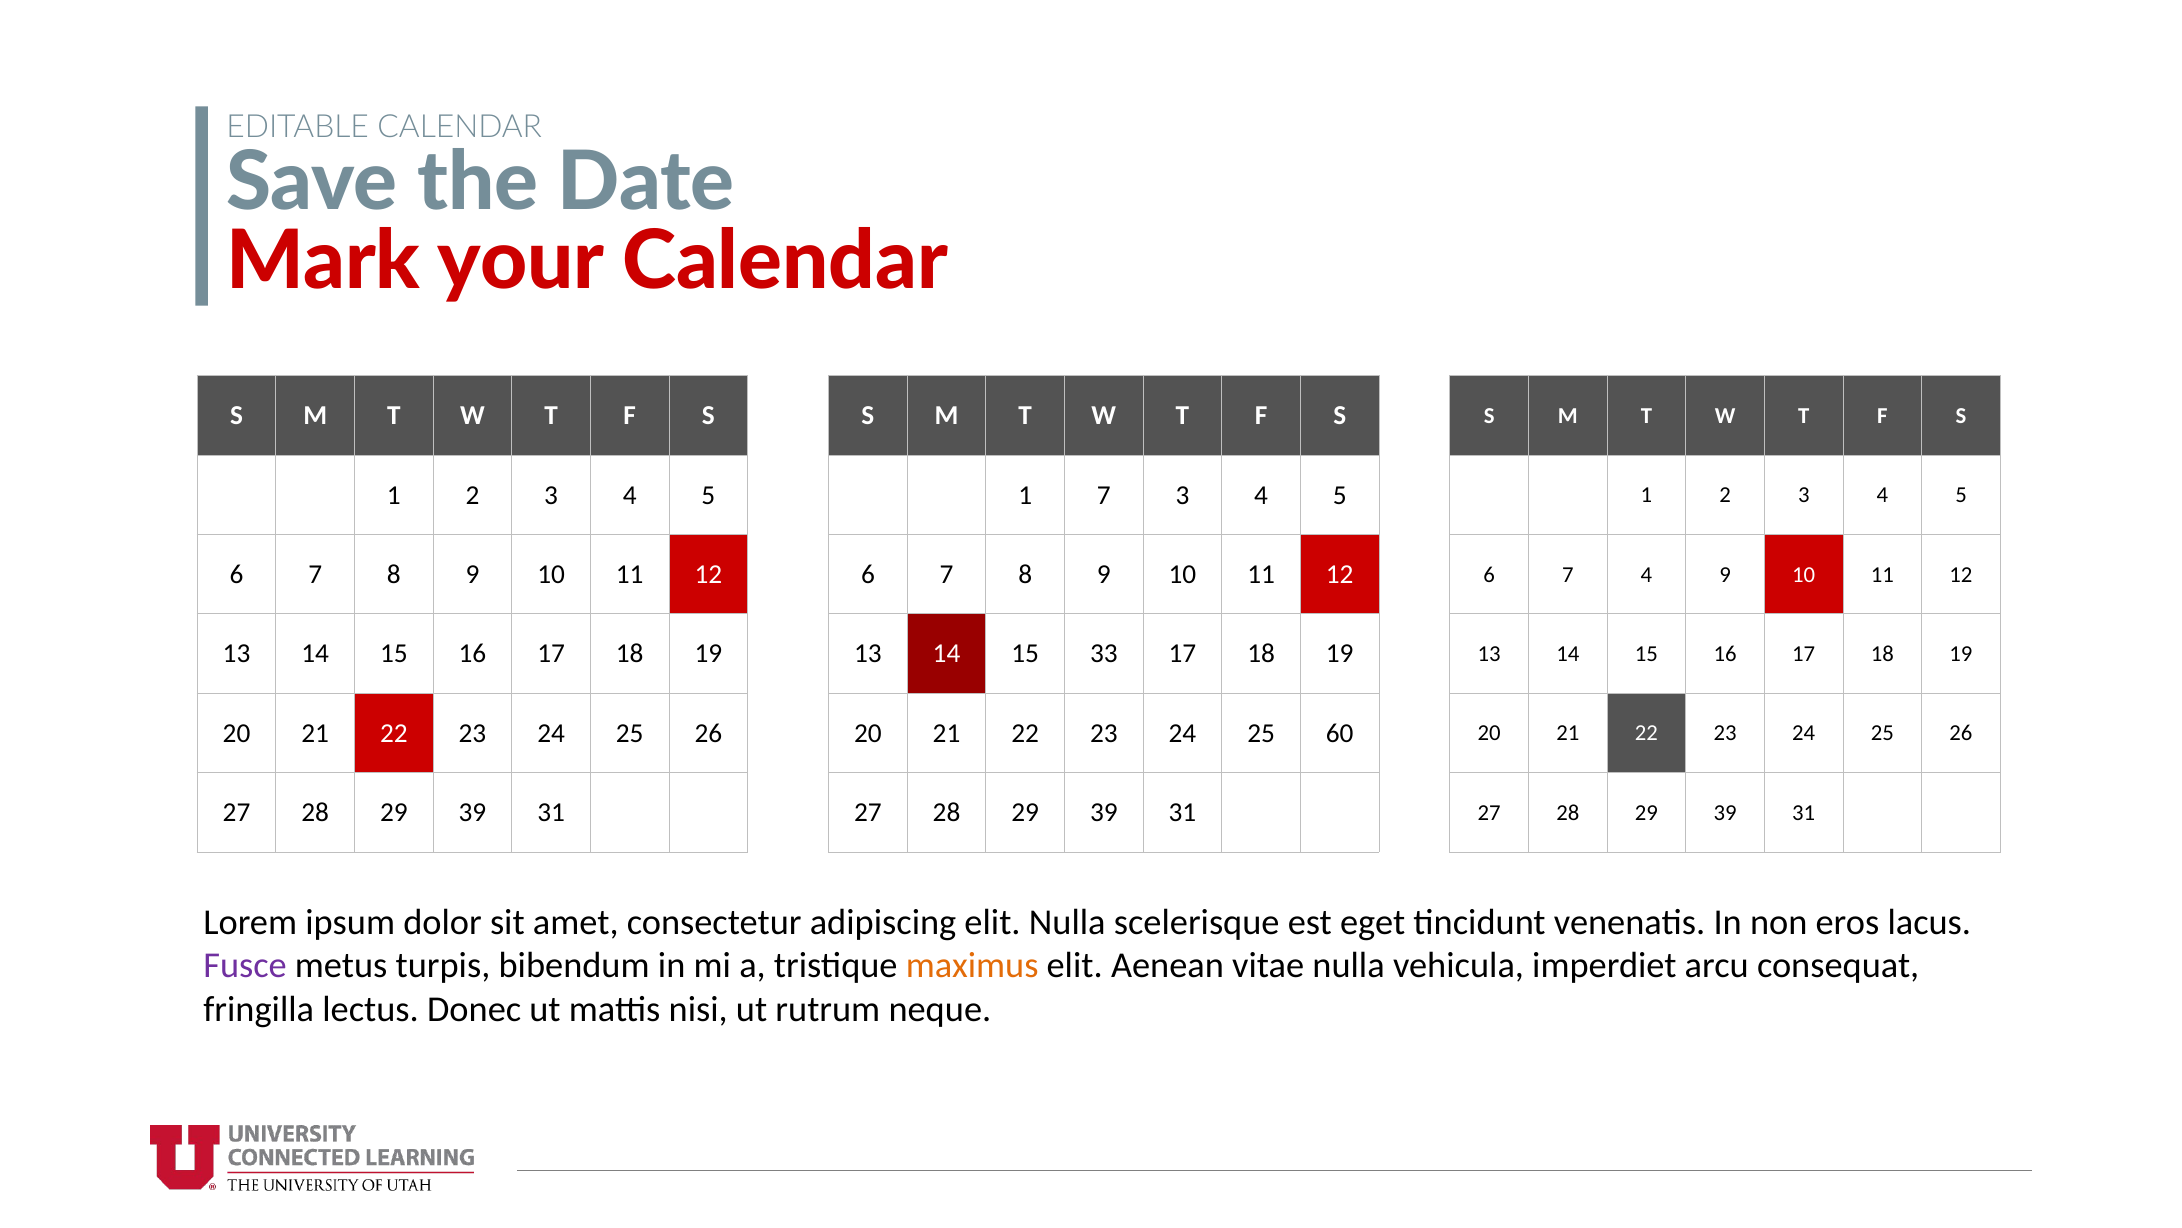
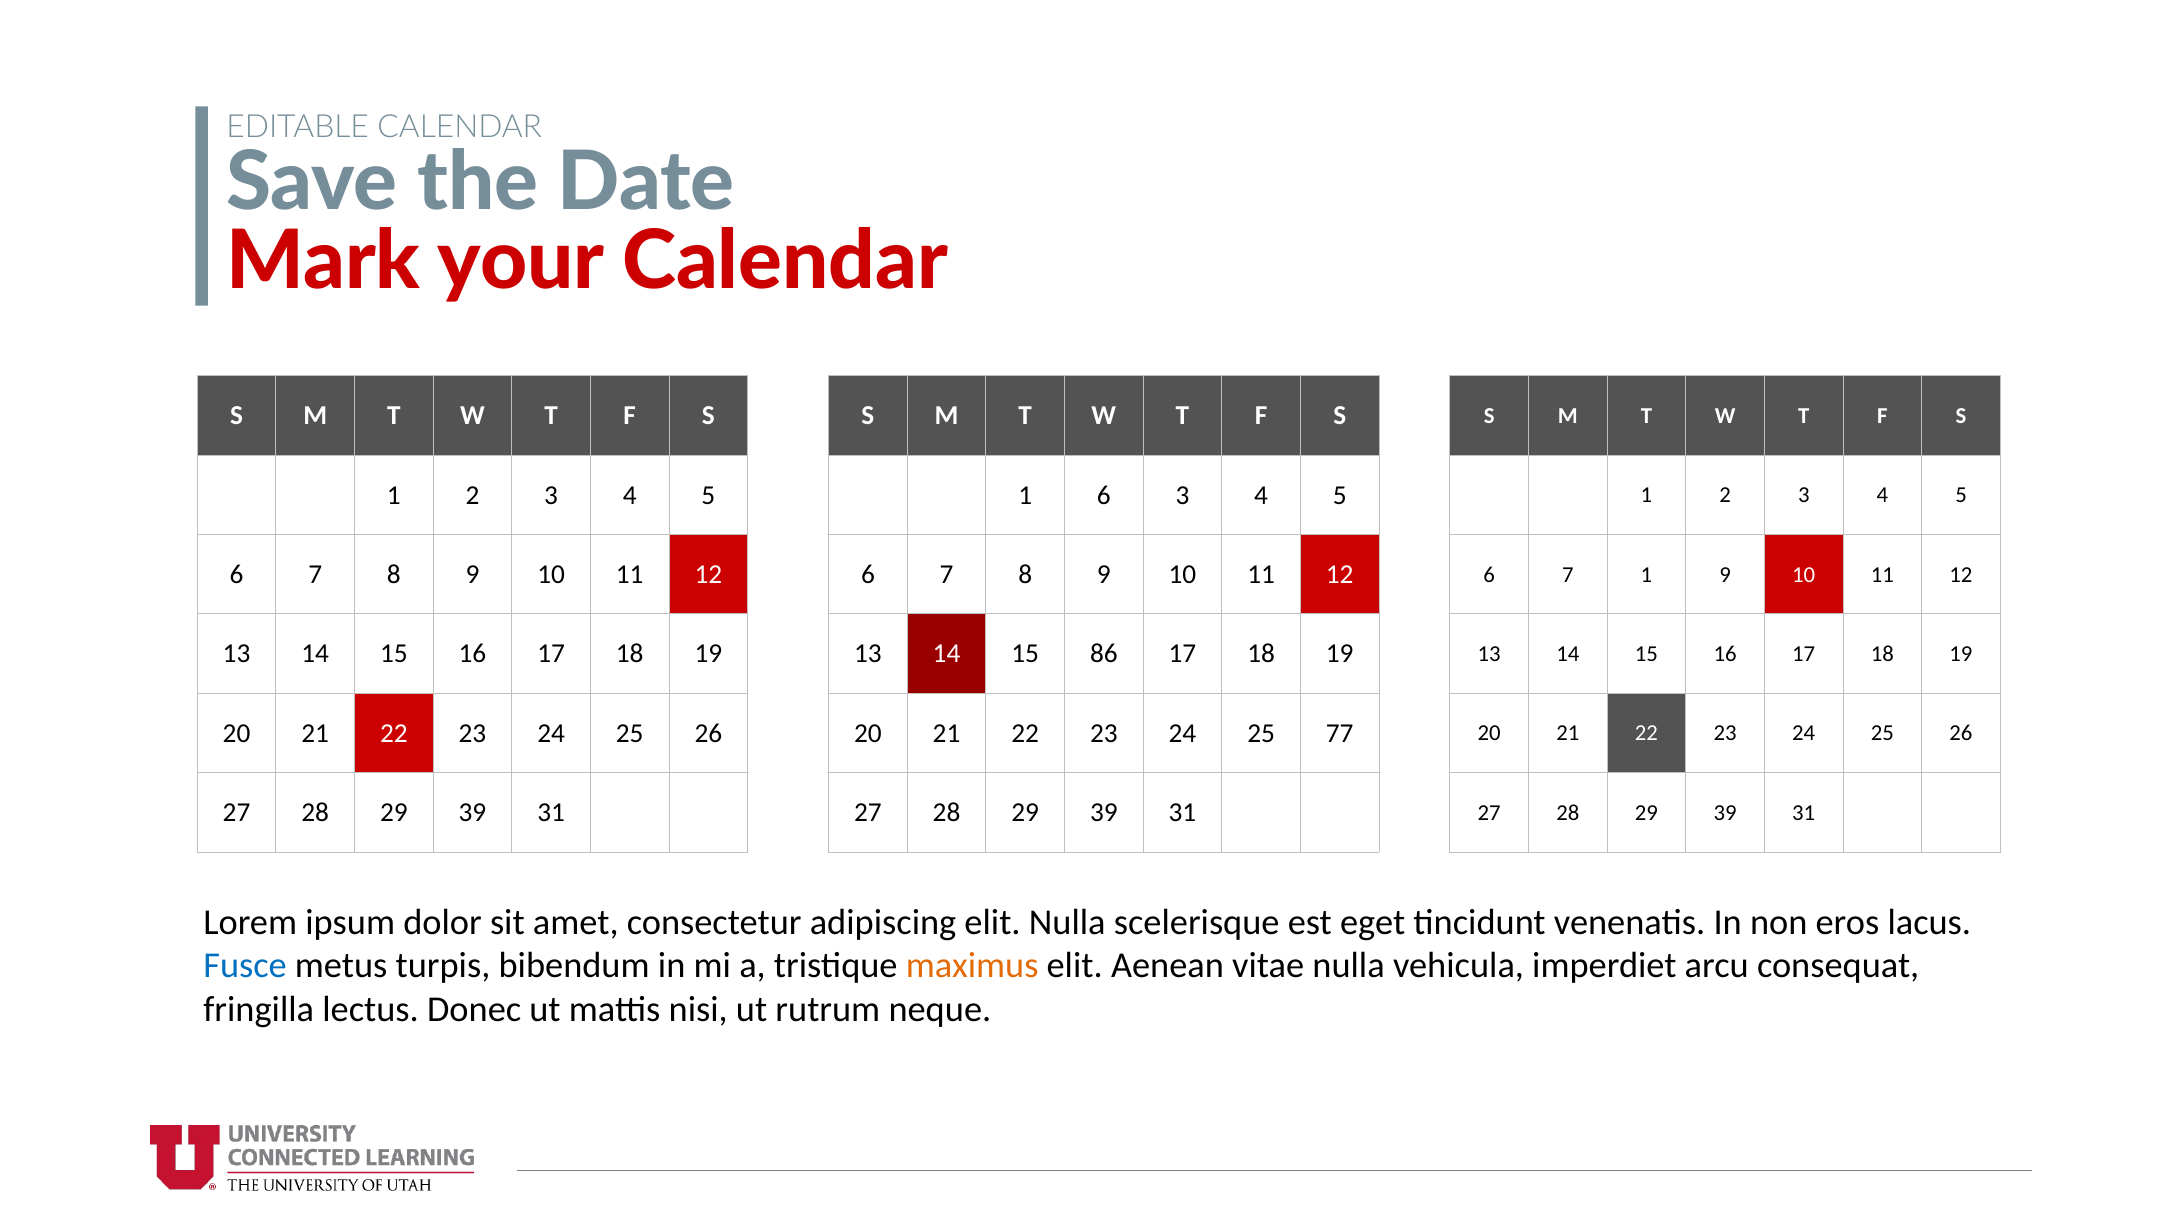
1 7: 7 -> 6
7 4: 4 -> 1
33: 33 -> 86
60: 60 -> 77
Fusce colour: purple -> blue
